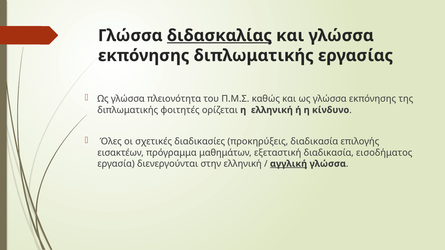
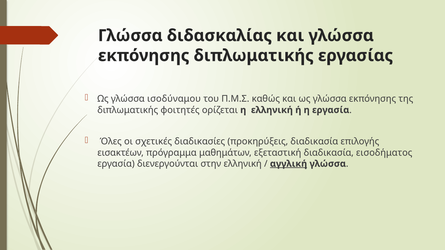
διδασκαλίας underline: present -> none
πλειονότητα: πλειονότητα -> ισοδύναμου
η κίνδυνο: κίνδυνο -> εργασία
